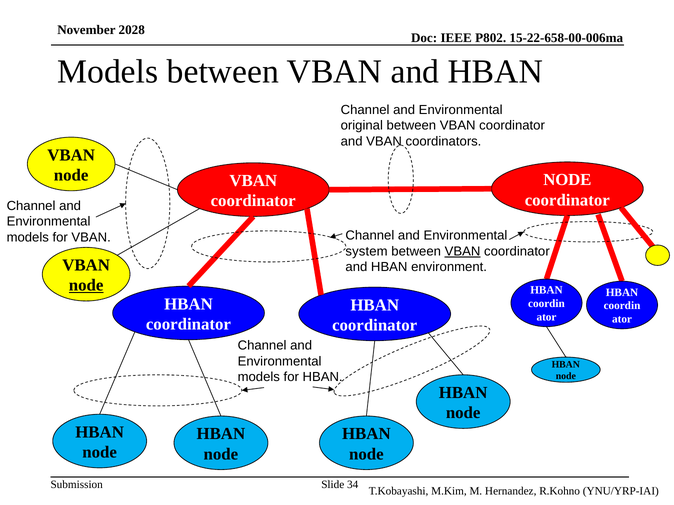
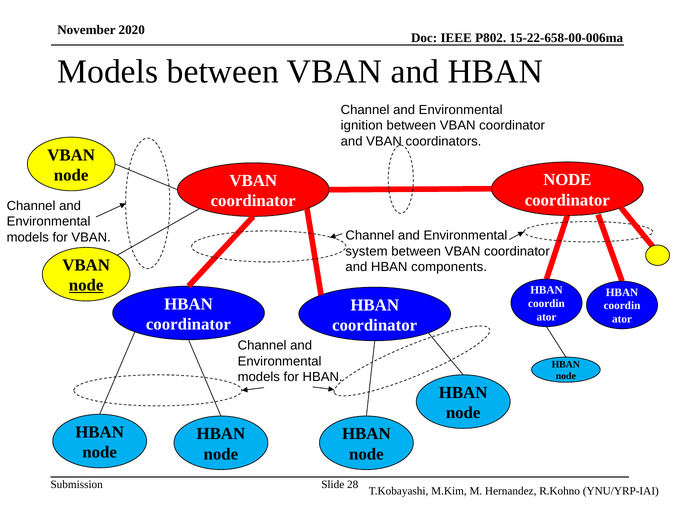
2028: 2028 -> 2020
original: original -> ignition
VBAN at (463, 252) underline: present -> none
environment: environment -> components
34: 34 -> 28
